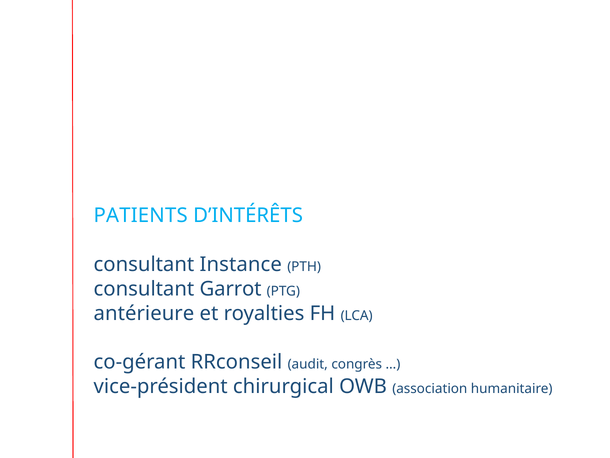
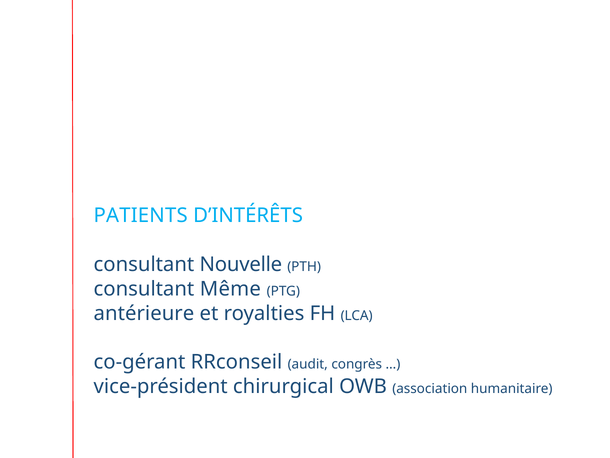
Instance: Instance -> Nouvelle
Garrot: Garrot -> Même
